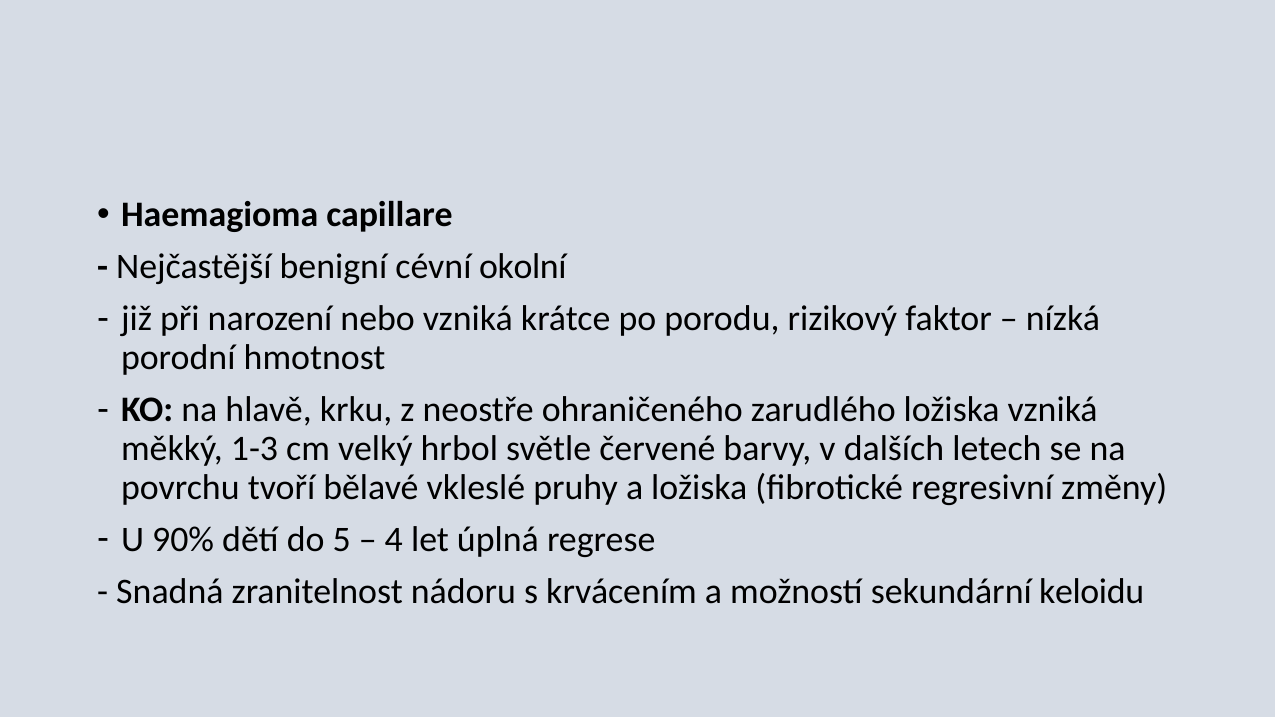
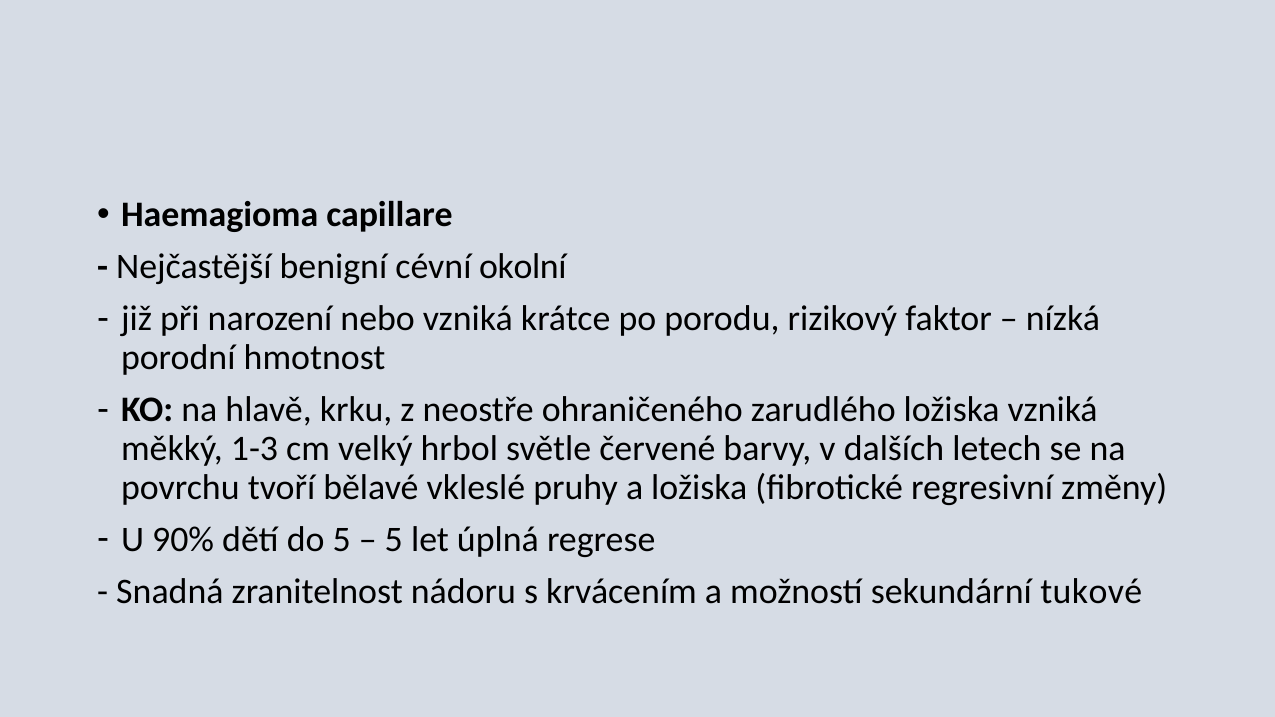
4 at (394, 539): 4 -> 5
keloidu: keloidu -> tukové
